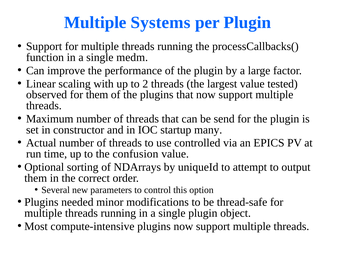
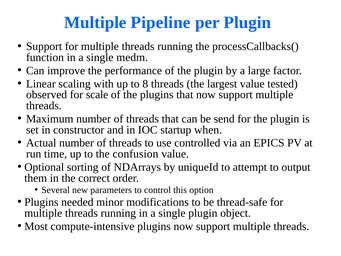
Systems: Systems -> Pipeline
2: 2 -> 8
for them: them -> scale
many: many -> when
